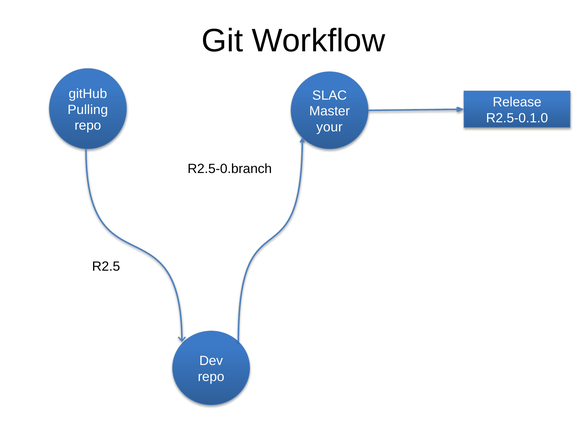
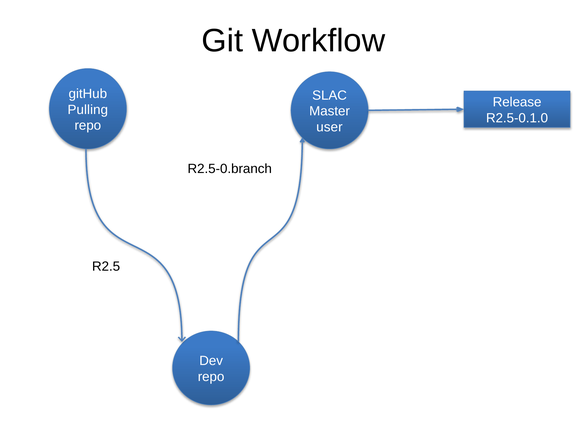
your: your -> user
